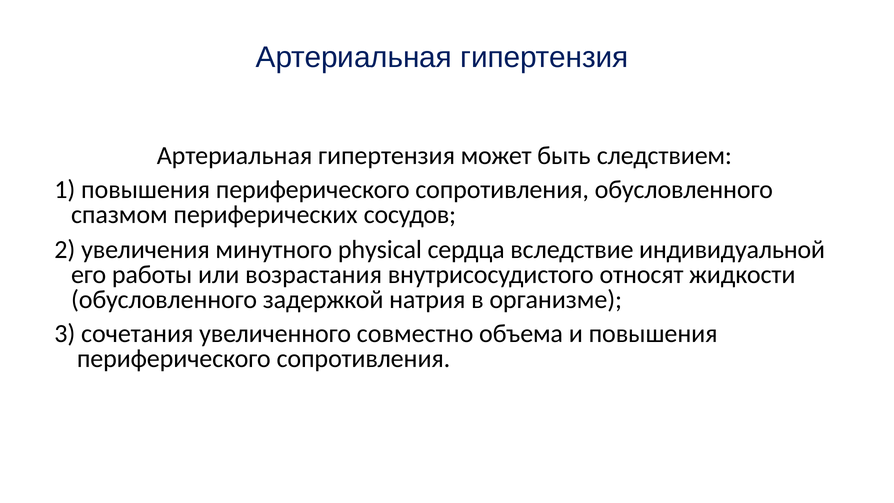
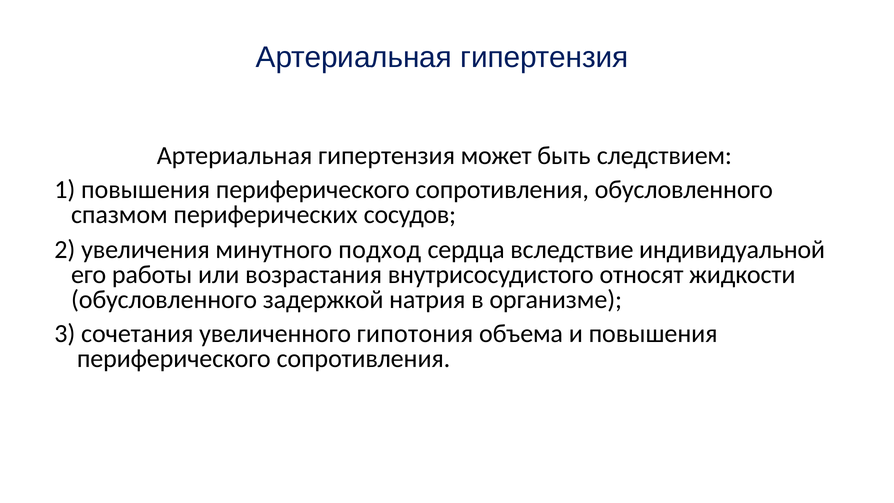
physical: physical -> подход
совместно: совместно -> гипотония
